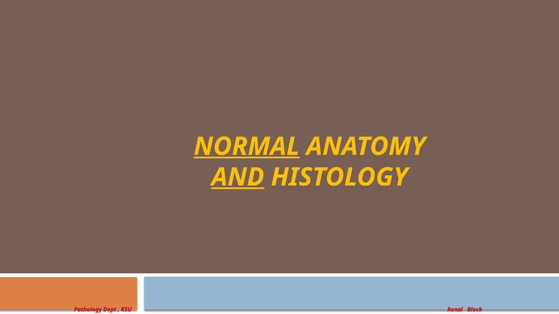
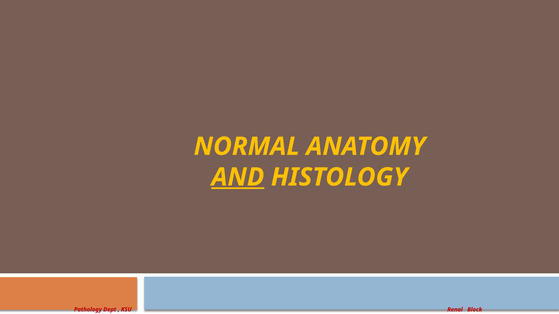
NORMAL underline: present -> none
